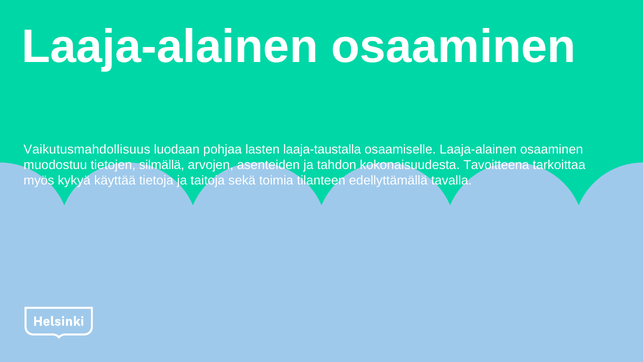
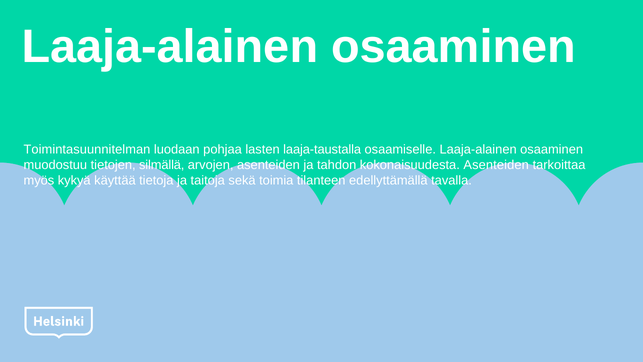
Vaikutusmahdollisuus: Vaikutusmahdollisuus -> Toimintasuunnitelman
kokonaisuudesta Tavoitteena: Tavoitteena -> Asenteiden
